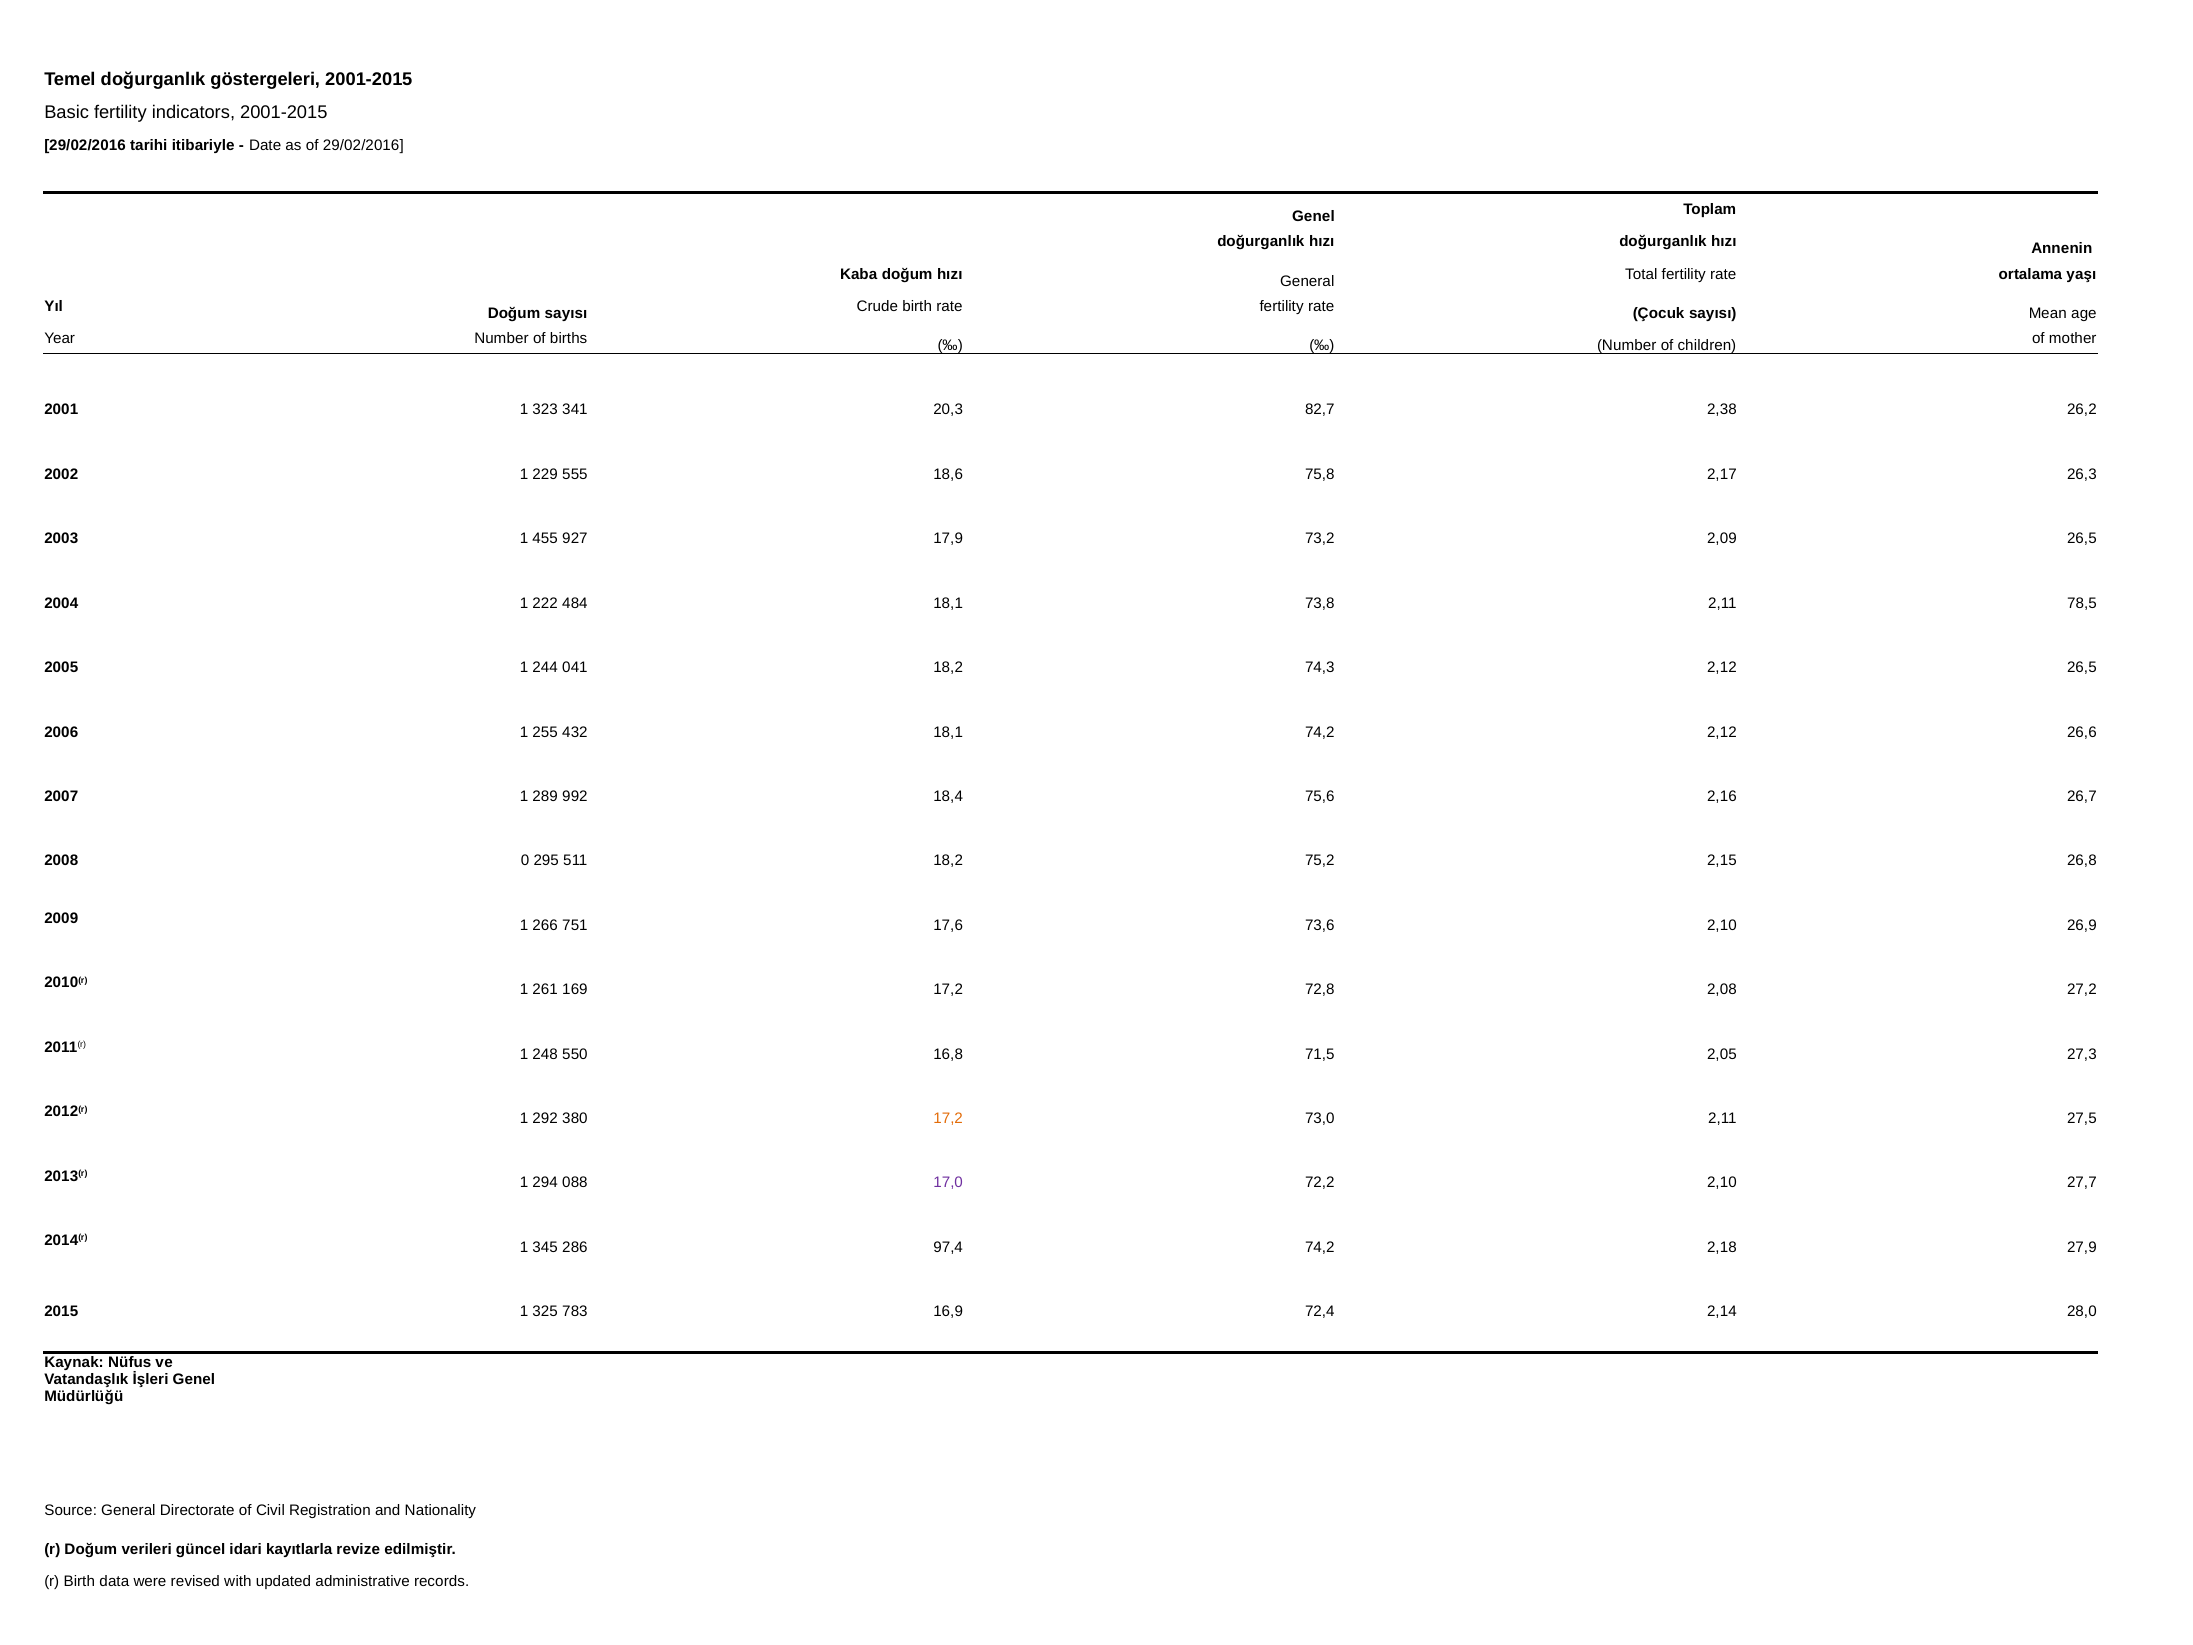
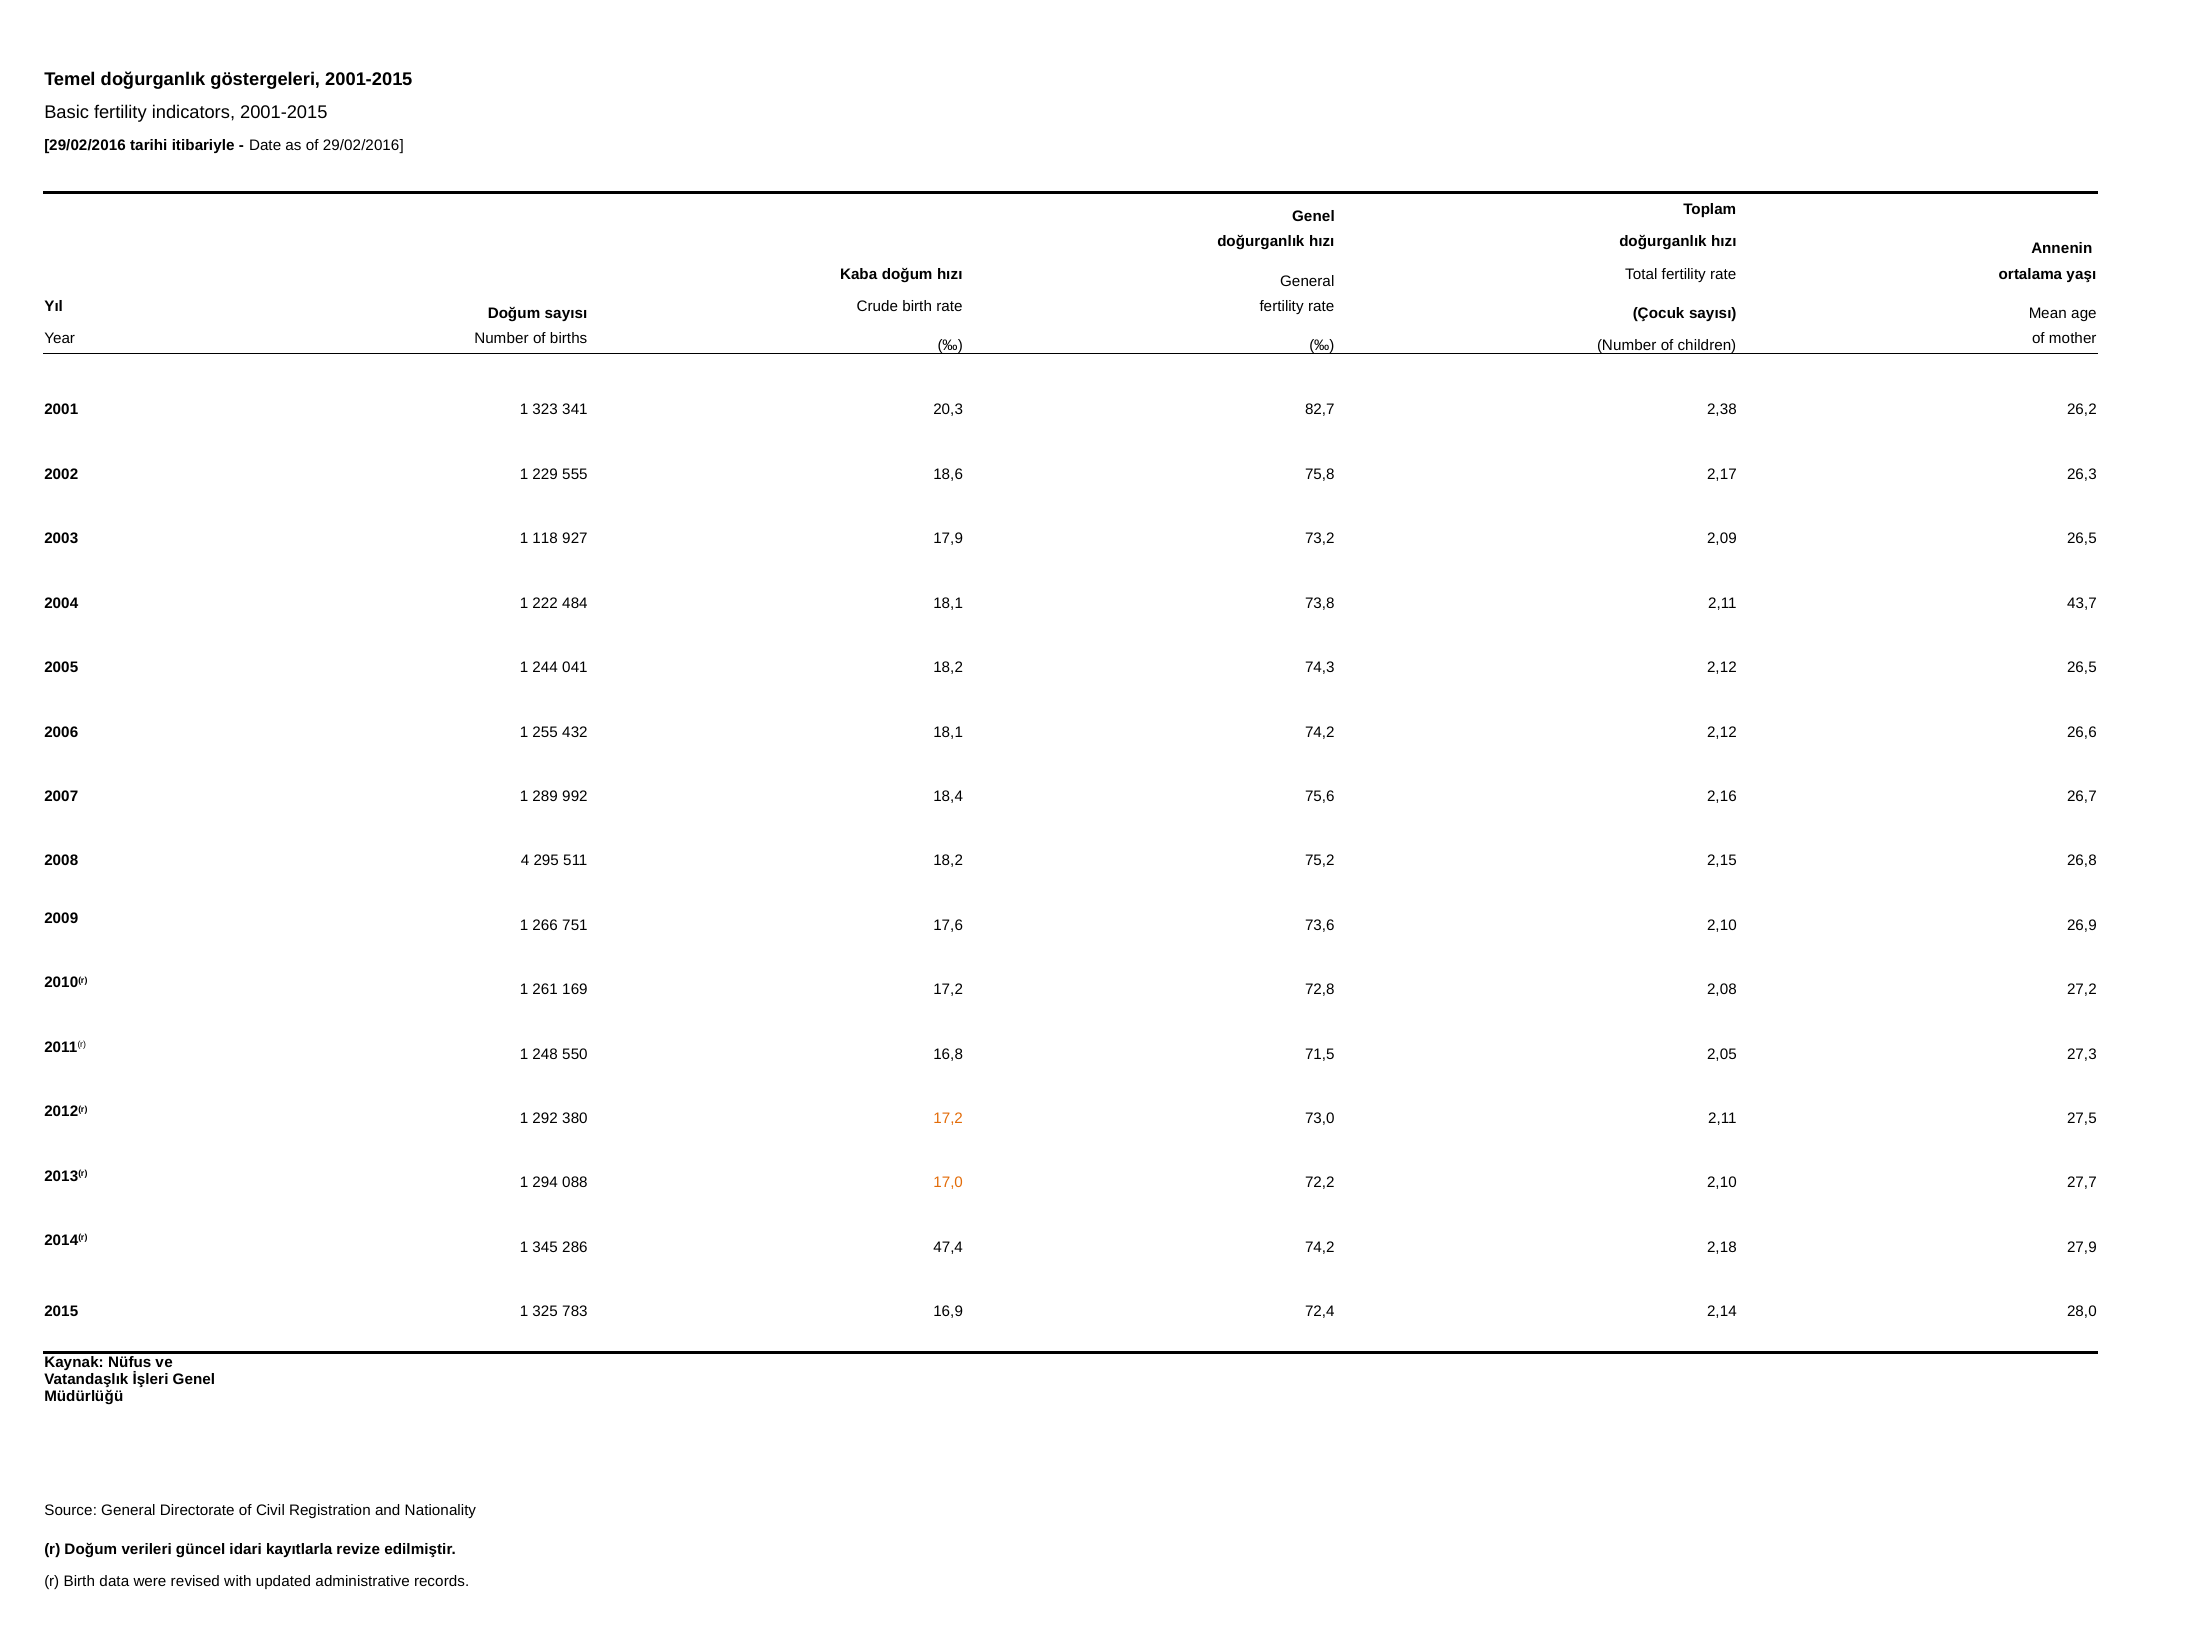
455: 455 -> 118
78,5: 78,5 -> 43,7
0: 0 -> 4
17,0 colour: purple -> orange
97,4: 97,4 -> 47,4
